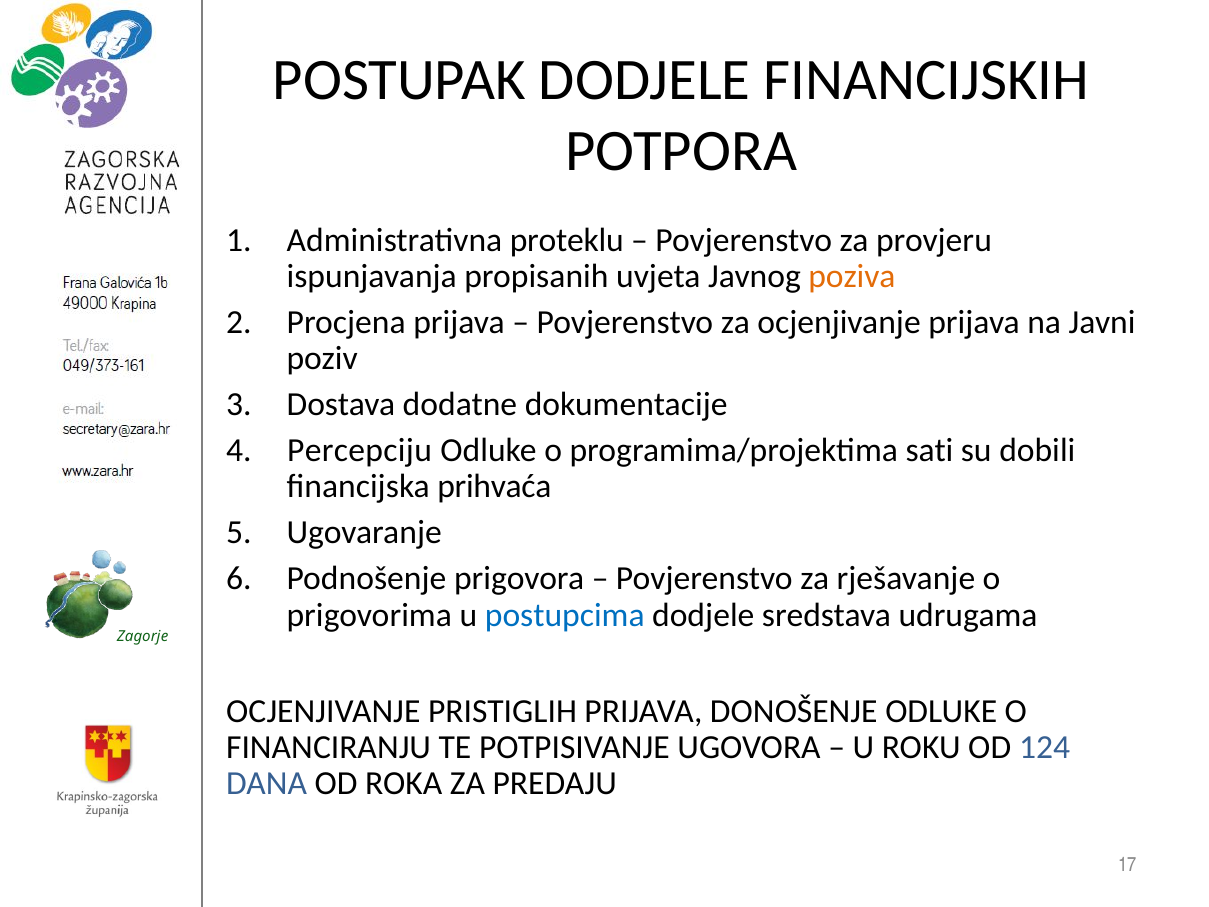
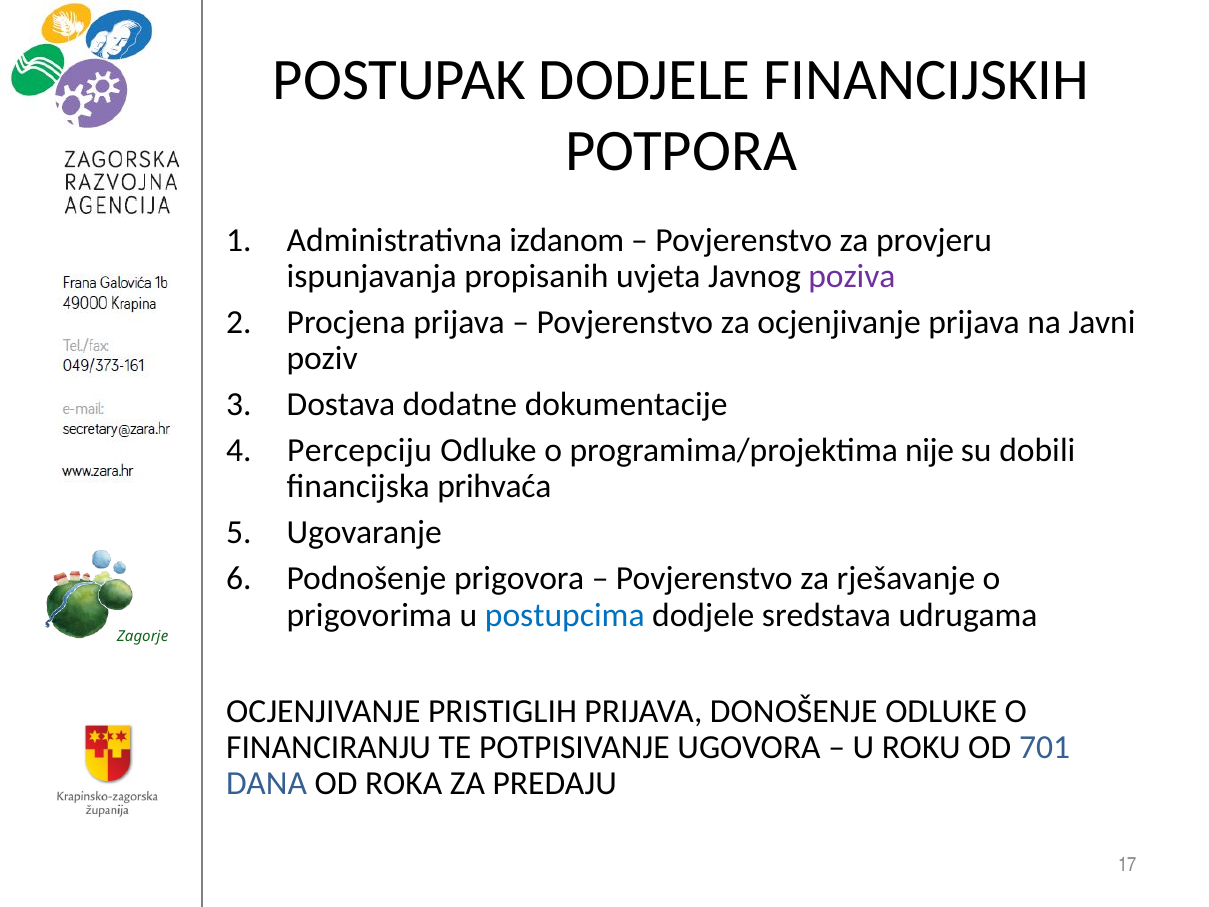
proteklu: proteklu -> izdanom
poziva colour: orange -> purple
sati: sati -> nije
124: 124 -> 701
